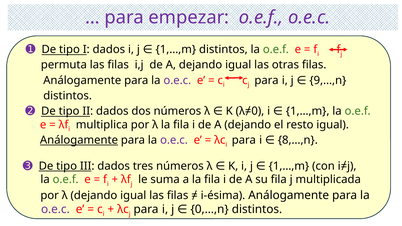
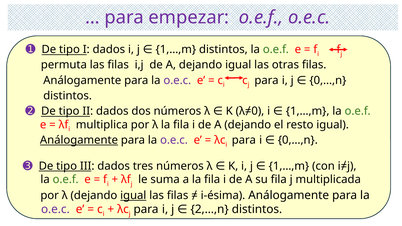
j 9,…,n: 9,…,n -> 0,…,n
i 8,…,n: 8,…,n -> 0,…,n
igual at (133, 196) underline: none -> present
0,…,n: 0,…,n -> 2,…,n
